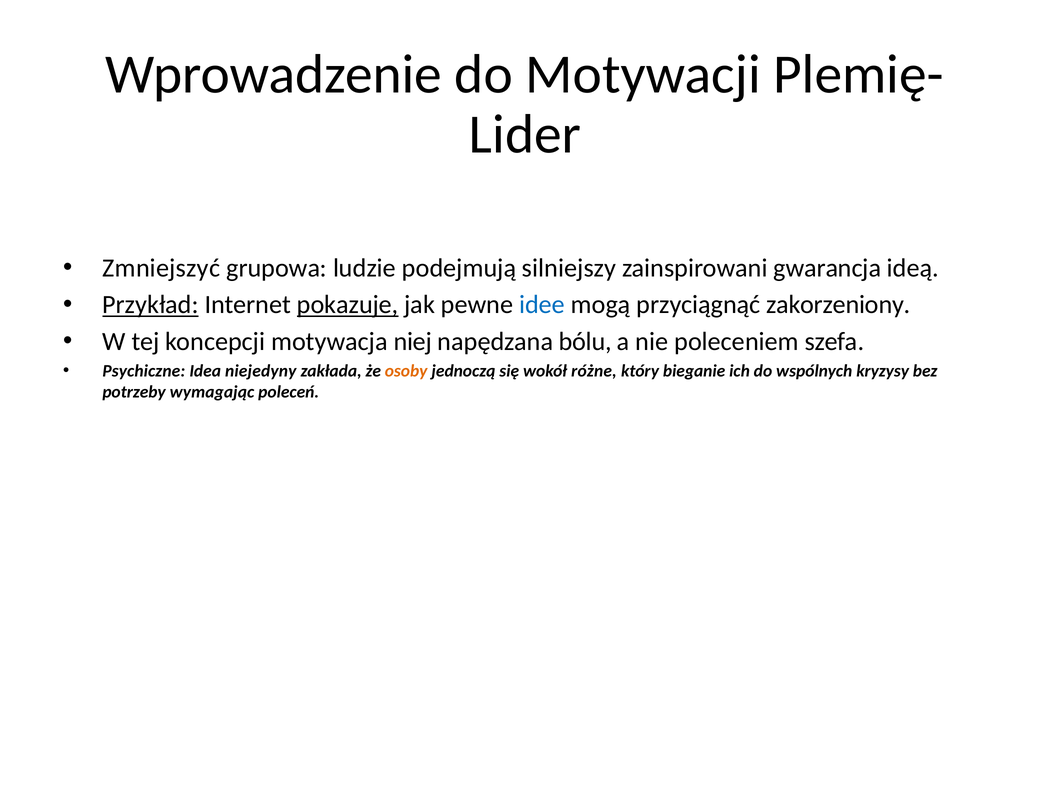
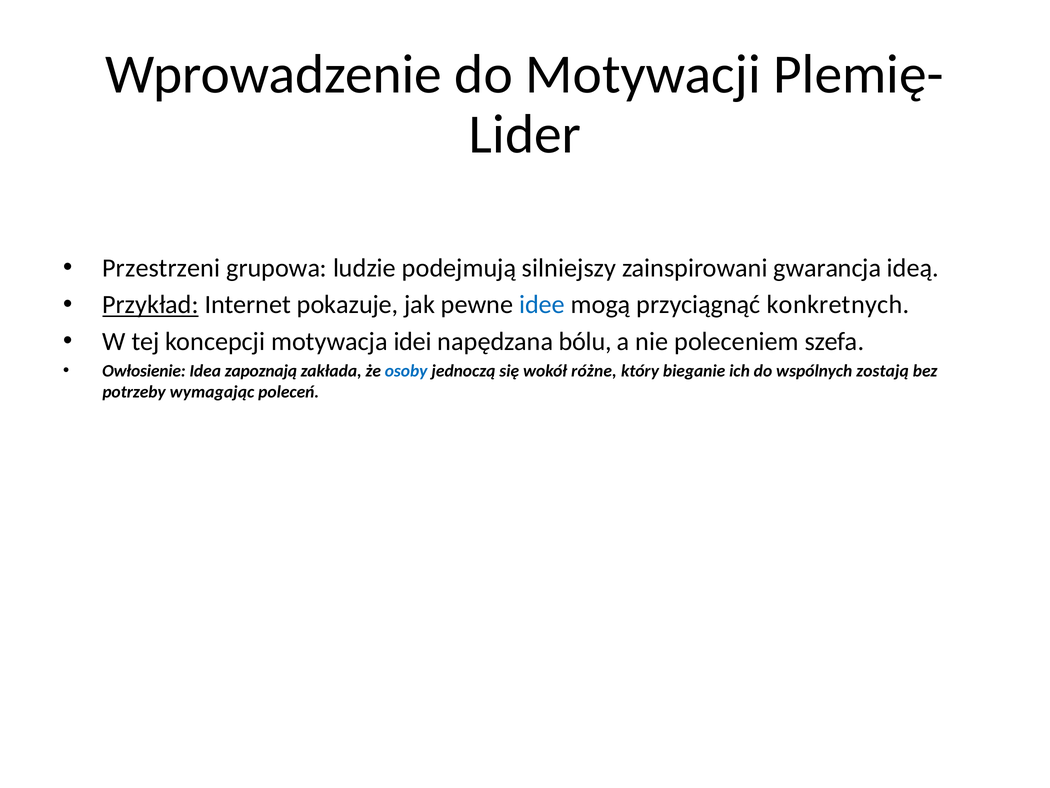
Zmniejszyć: Zmniejszyć -> Przestrzeni
pokazuje underline: present -> none
zakorzeniony: zakorzeniony -> konkretnych
niej: niej -> idei
Psychiczne: Psychiczne -> Owłosienie
niejedyny: niejedyny -> zapoznają
osoby colour: orange -> blue
kryzysy: kryzysy -> zostają
